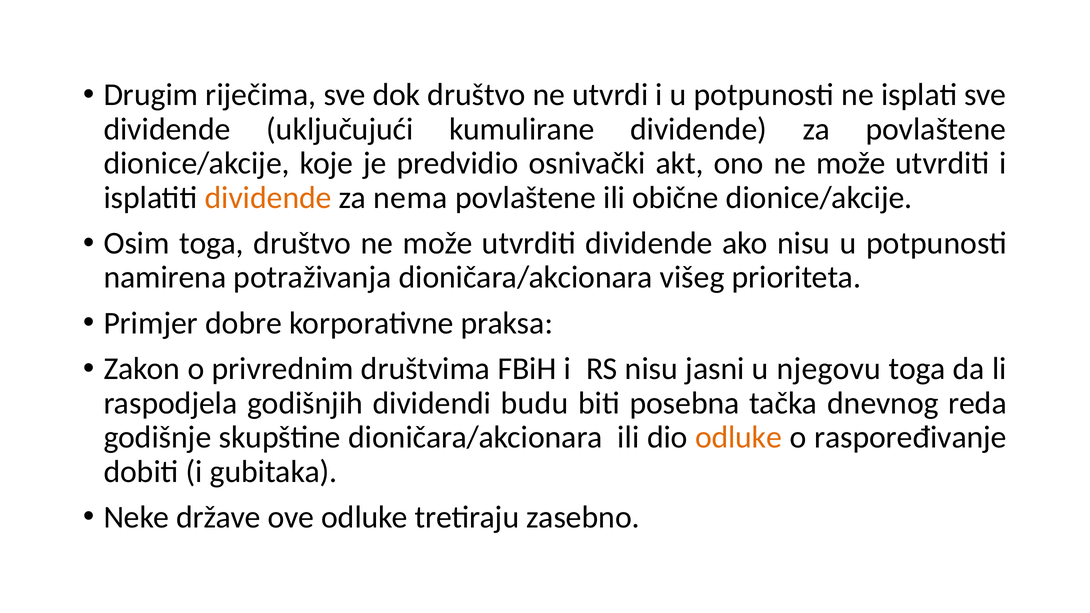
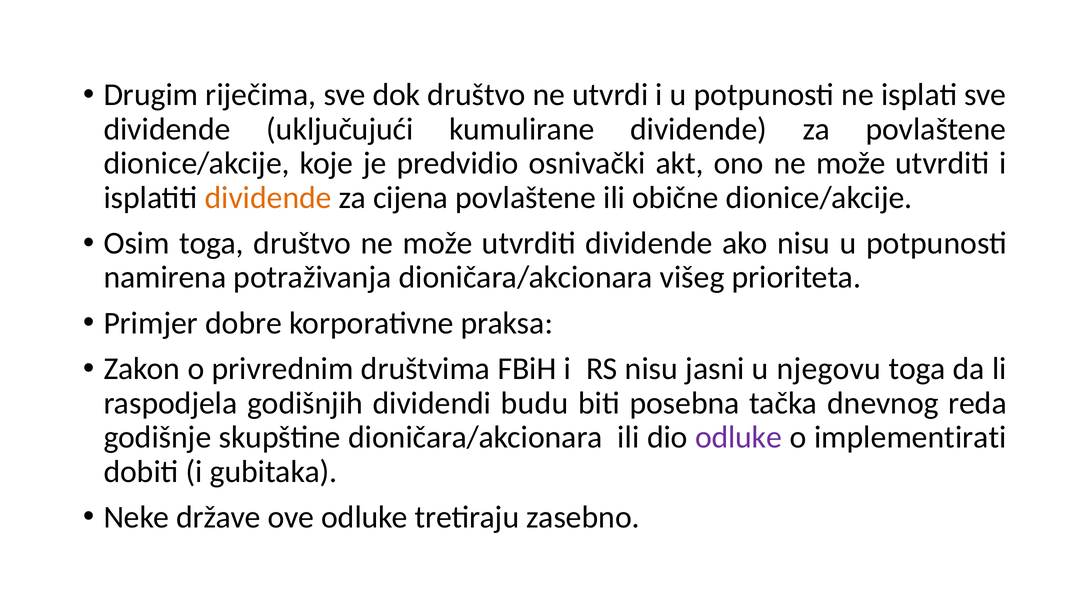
nema: nema -> cijena
odluke at (739, 437) colour: orange -> purple
raspoređivanje: raspoređivanje -> implementirati
